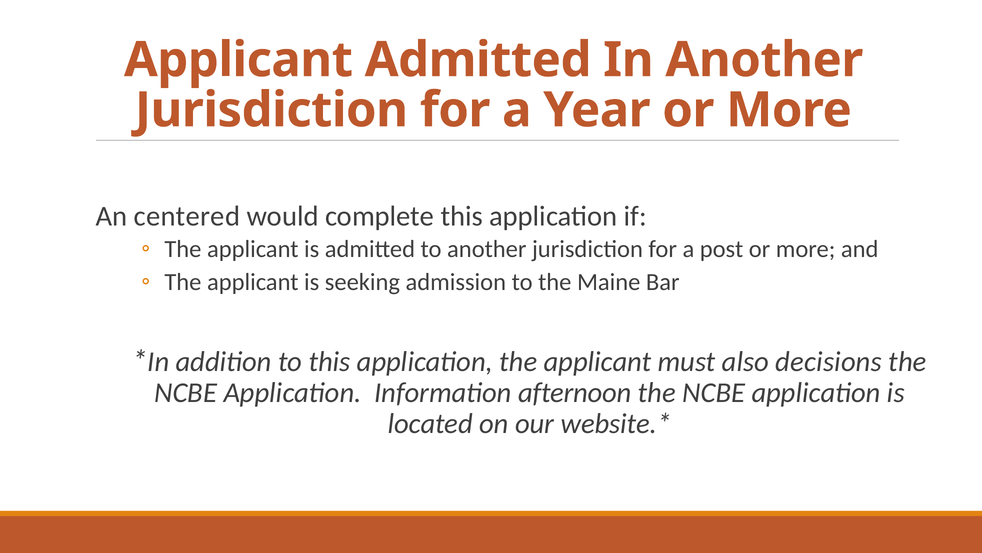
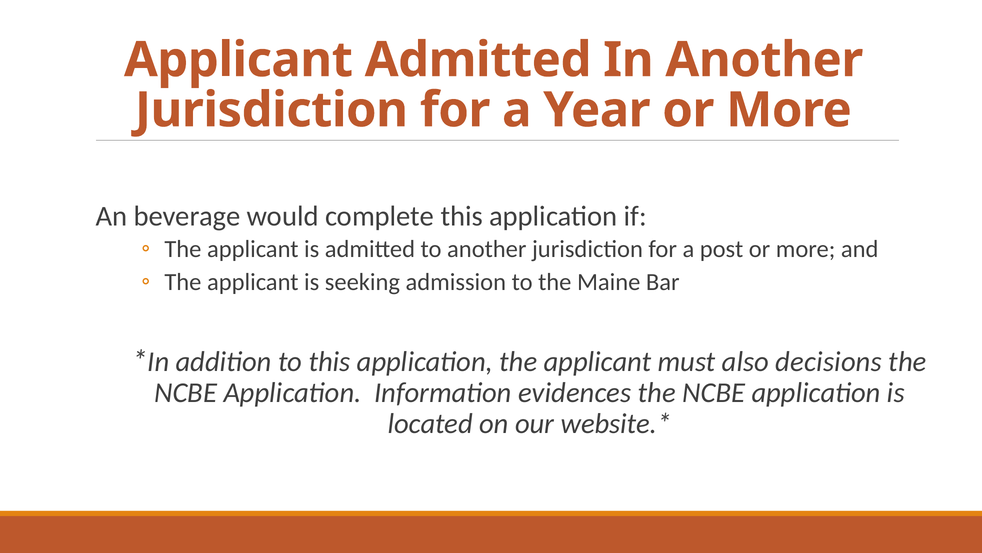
centered: centered -> beverage
afternoon: afternoon -> evidences
